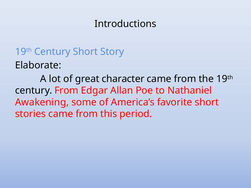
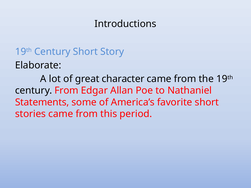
Awakening: Awakening -> Statements
